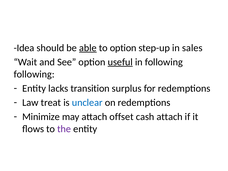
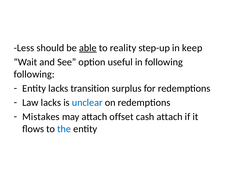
Idea: Idea -> Less
to option: option -> reality
sales: sales -> keep
useful underline: present -> none
Law treat: treat -> lacks
Minimize: Minimize -> Mistakes
the colour: purple -> blue
